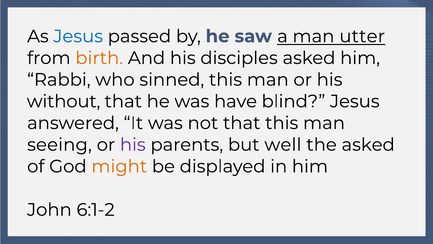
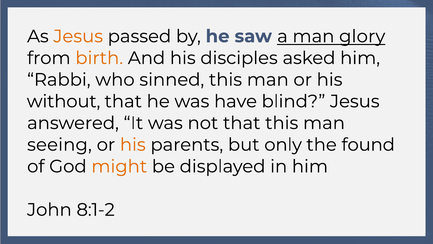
Jesus at (78, 36) colour: blue -> orange
utter: utter -> glory
his at (133, 145) colour: purple -> orange
well: well -> only
the asked: asked -> found
6:1-2: 6:1-2 -> 8:1-2
